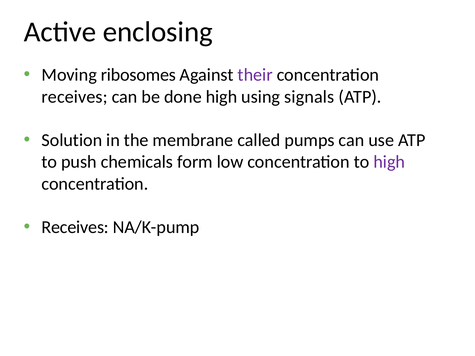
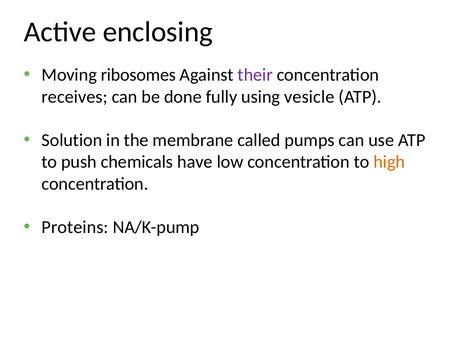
done high: high -> fully
signals: signals -> vesicle
form: form -> have
high at (389, 162) colour: purple -> orange
Receives at (75, 227): Receives -> Proteins
